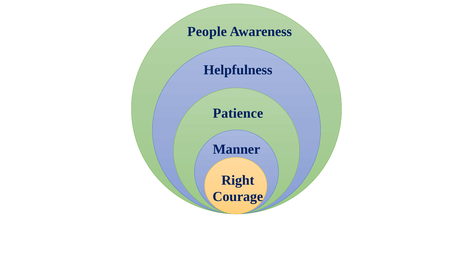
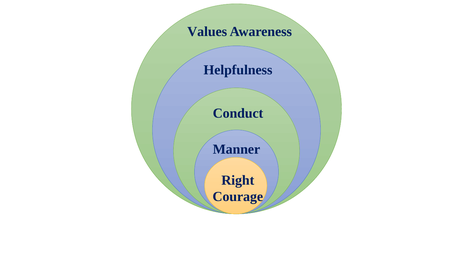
People: People -> Values
Patience: Patience -> Conduct
